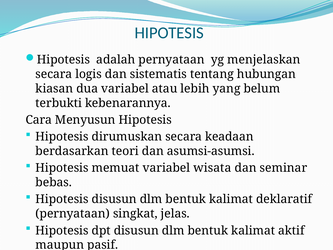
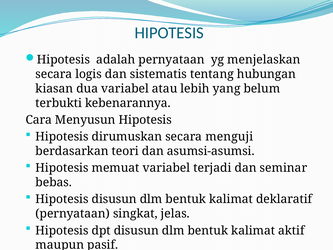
keadaan: keadaan -> menguji
wisata: wisata -> terjadi
